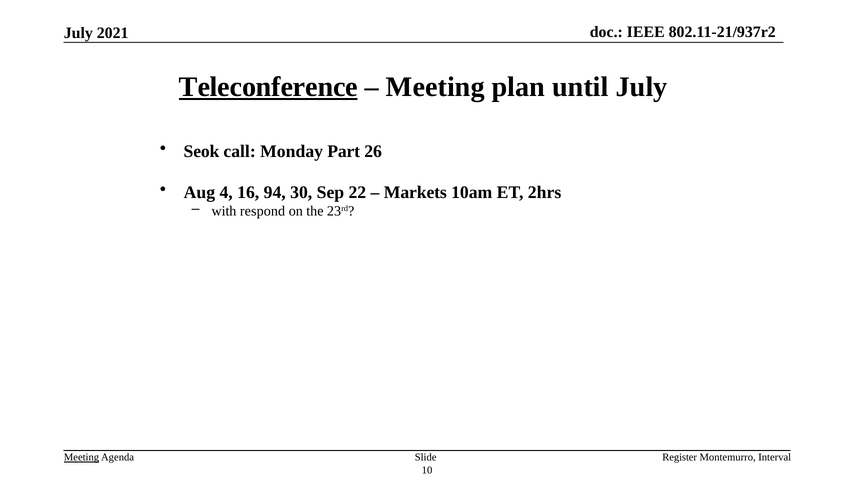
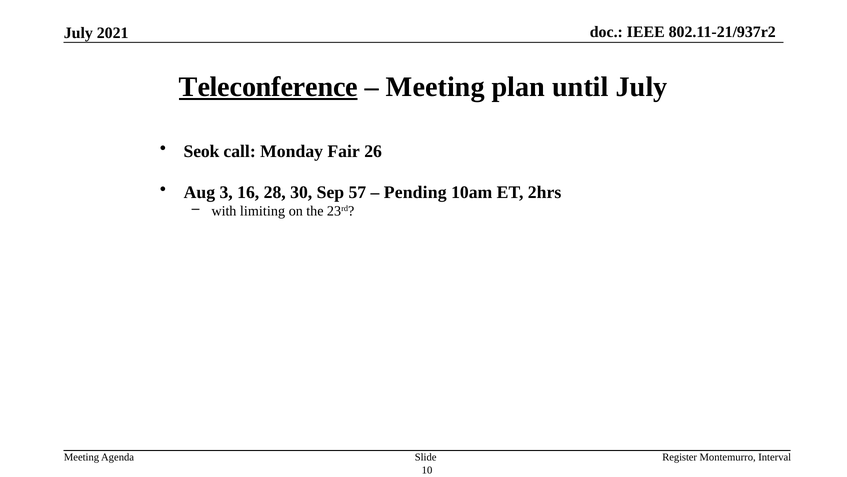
Part: Part -> Fair
4: 4 -> 3
94: 94 -> 28
22: 22 -> 57
Markets: Markets -> Pending
respond: respond -> limiting
Meeting at (82, 457) underline: present -> none
